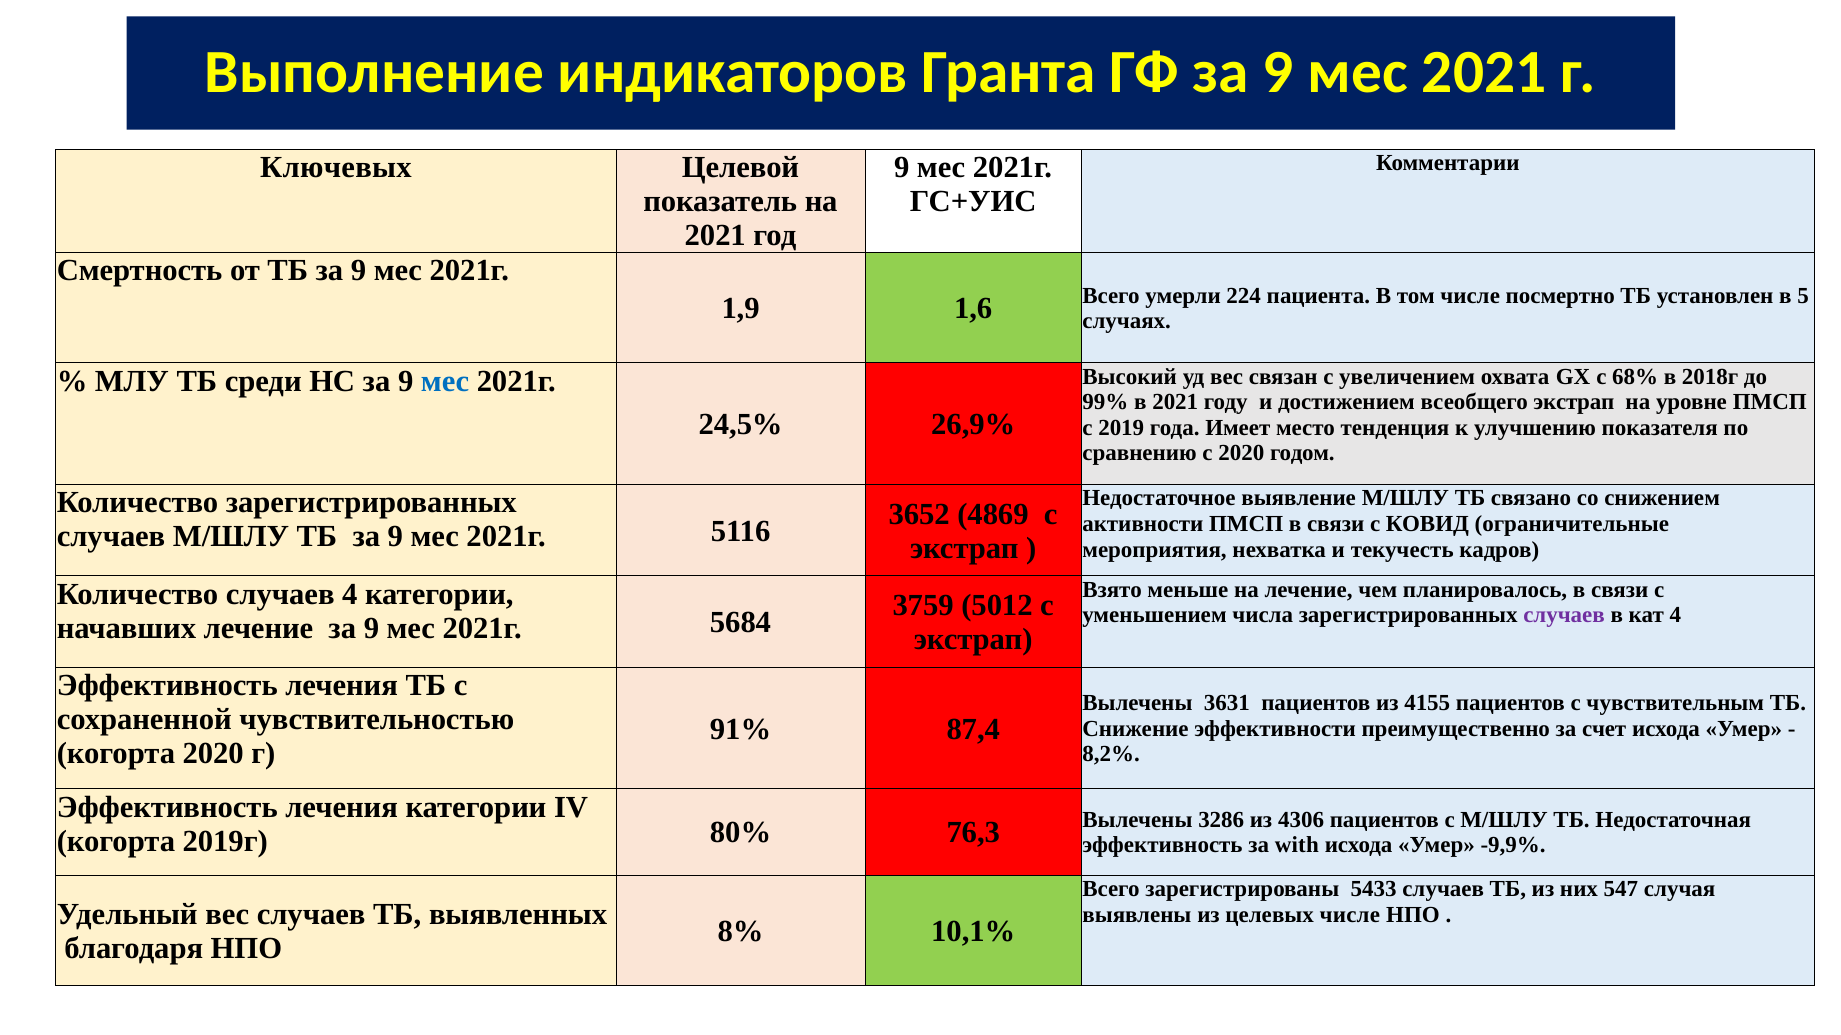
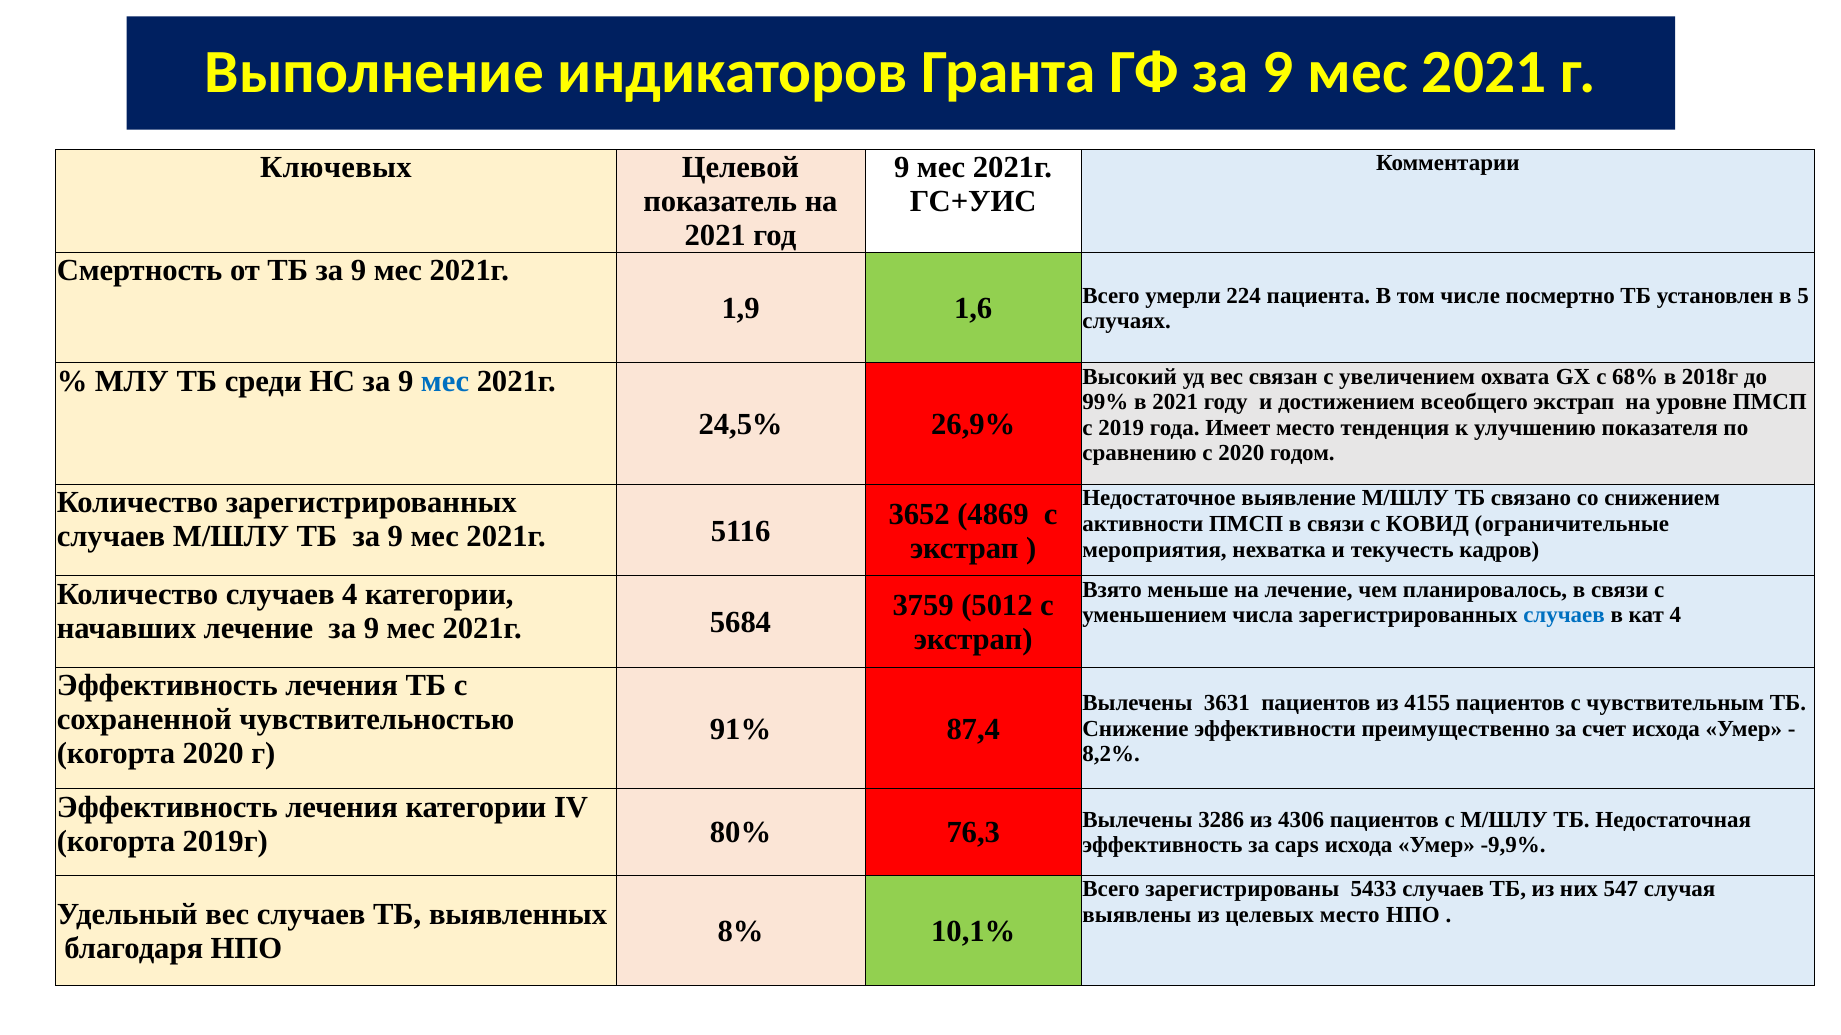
случаев at (1564, 616) colour: purple -> blue
with: with -> caps
целевых числе: числе -> место
